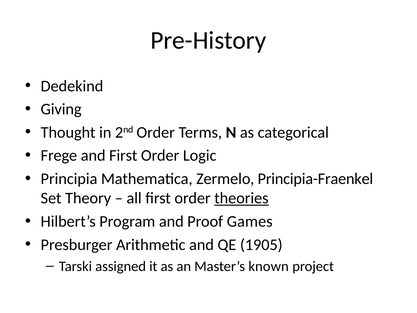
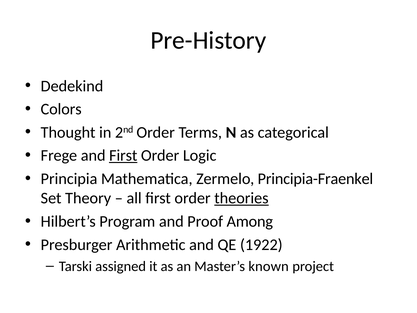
Giving: Giving -> Colors
First at (123, 155) underline: none -> present
Games: Games -> Among
1905: 1905 -> 1922
